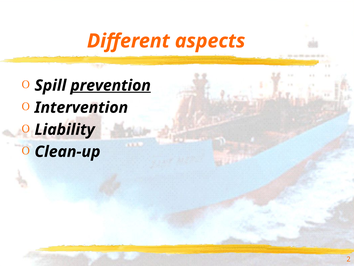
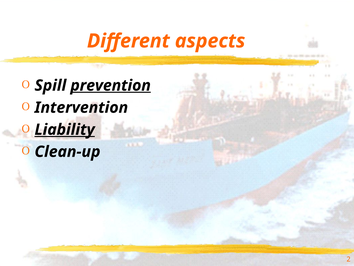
Liability underline: none -> present
